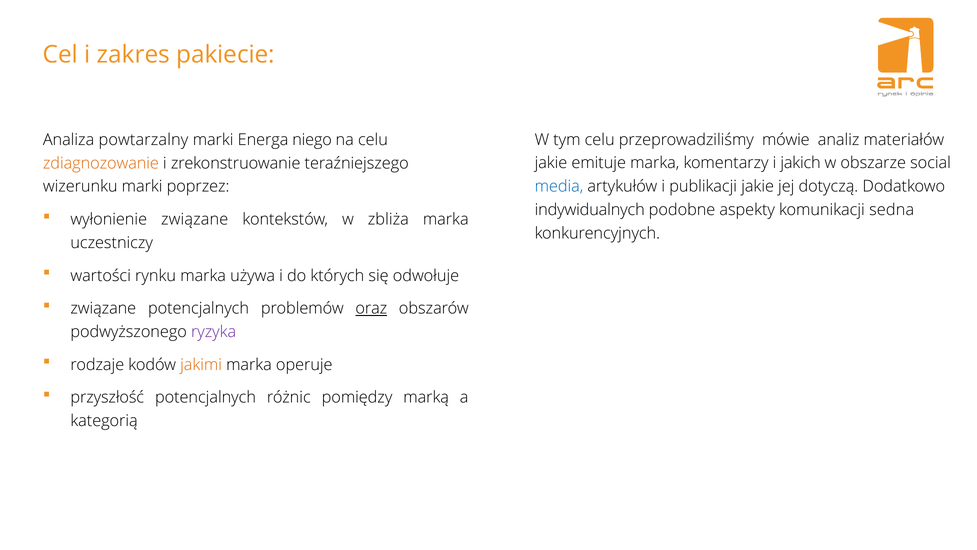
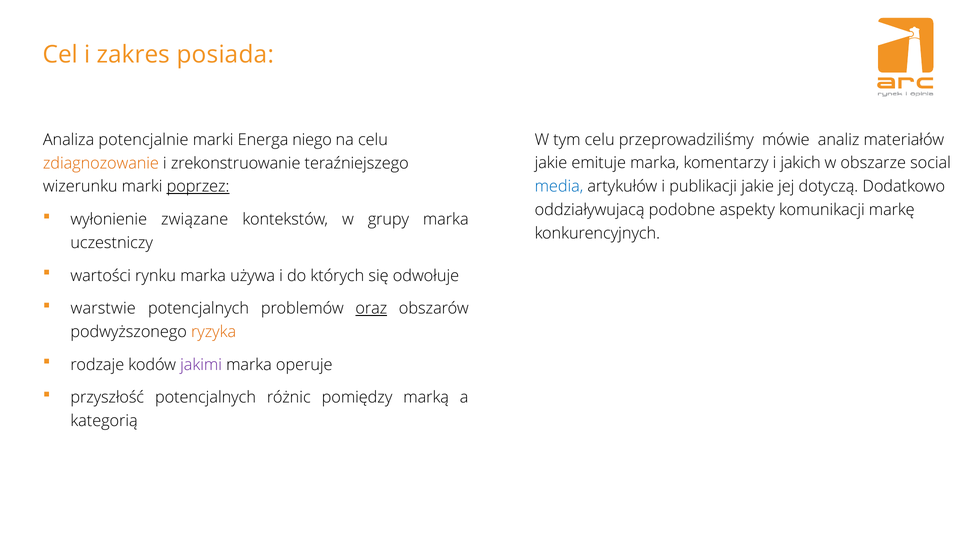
pakiecie: pakiecie -> posiada
powtarzalny: powtarzalny -> potencjalnie
poprzez underline: none -> present
indywidualnych: indywidualnych -> oddziaływujacą
sedna: sedna -> markę
zbliża: zbliża -> grupy
związane at (103, 308): związane -> warstwie
ryzyka colour: purple -> orange
jakimi colour: orange -> purple
